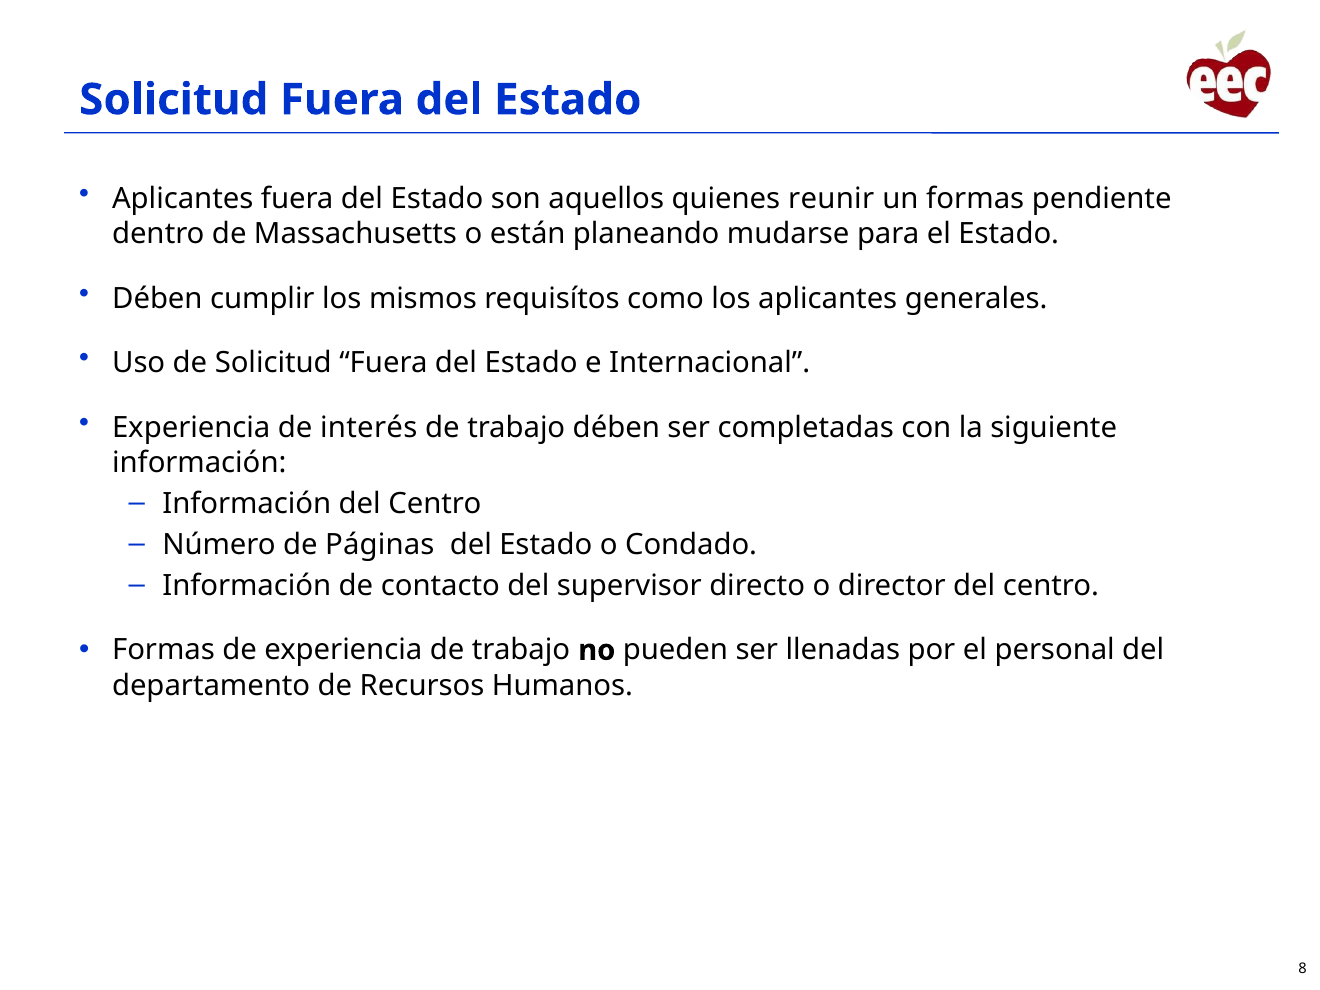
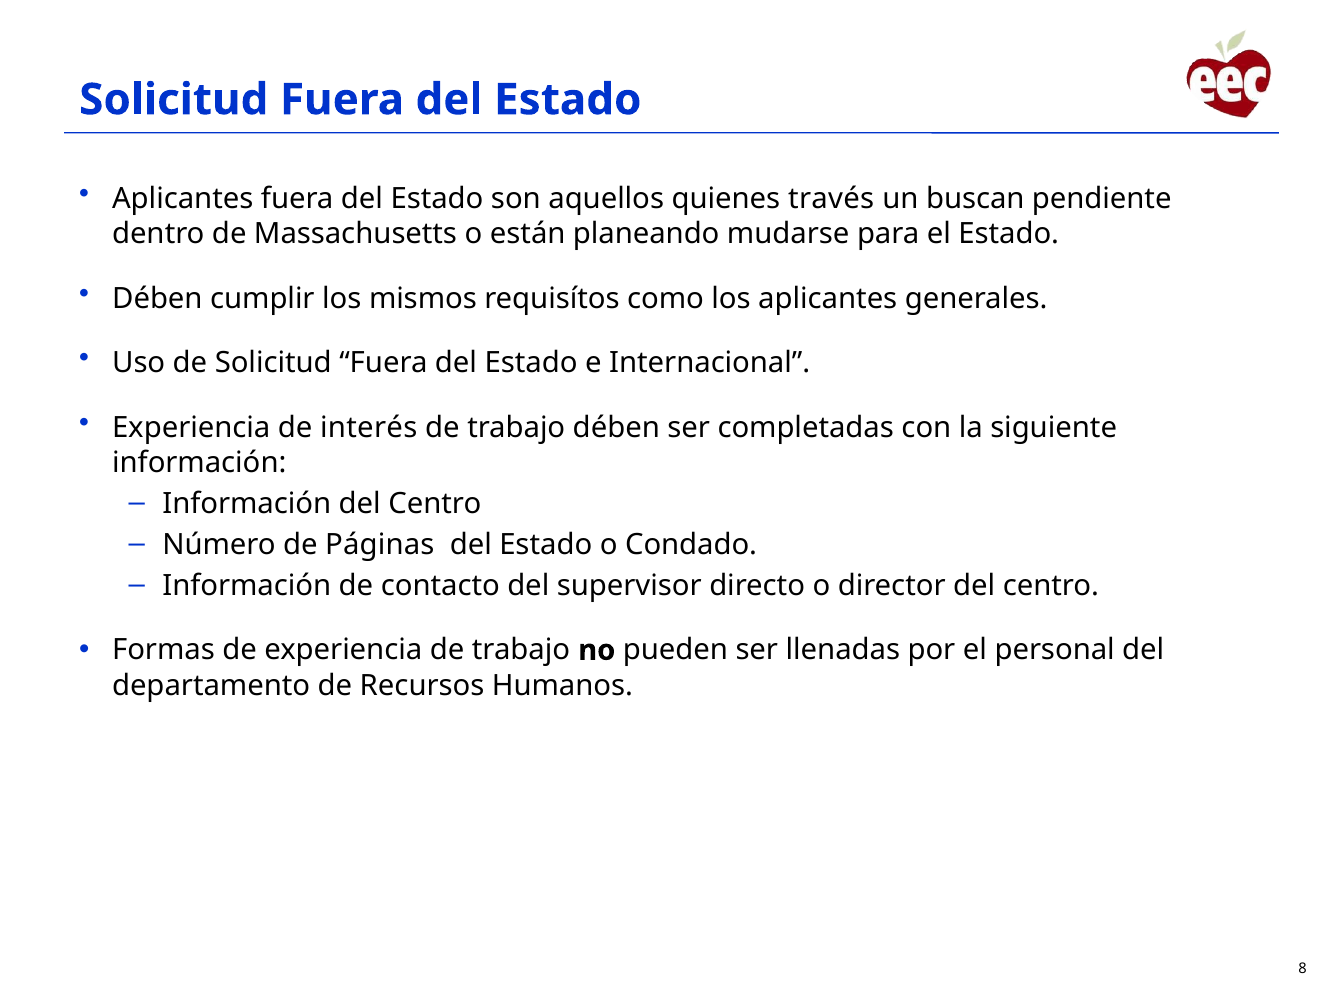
reunir: reunir -> través
un formas: formas -> buscan
